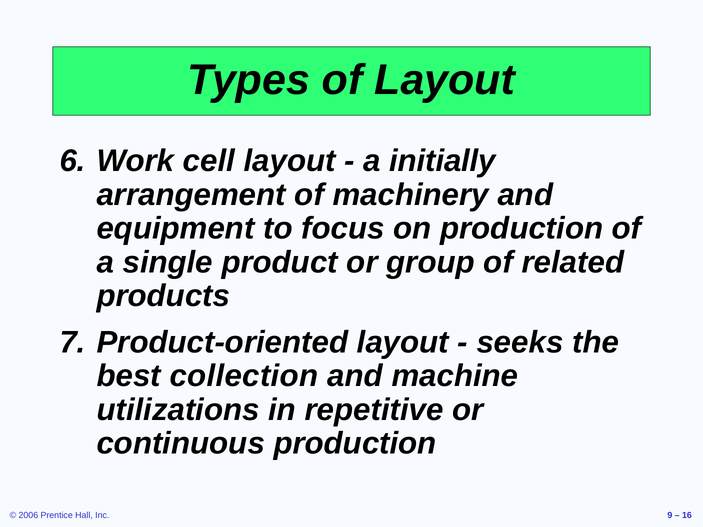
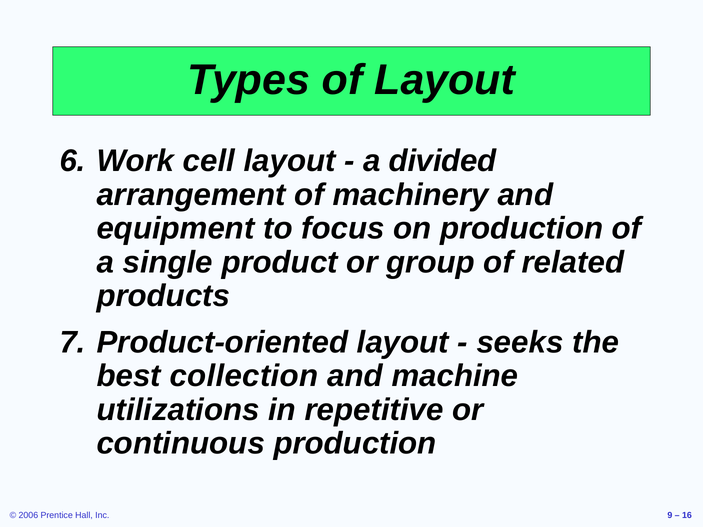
initially: initially -> divided
